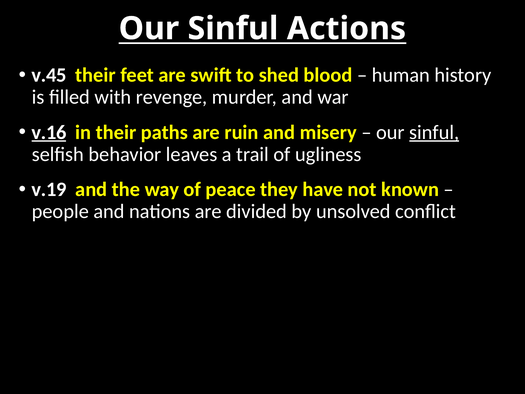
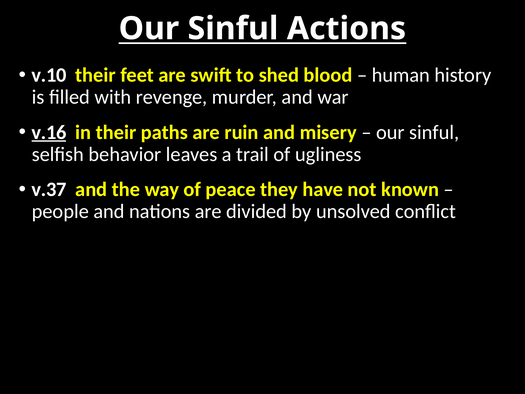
v.45: v.45 -> v.10
sinful at (434, 132) underline: present -> none
v.19: v.19 -> v.37
